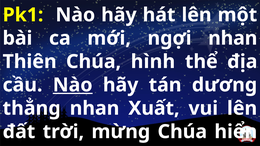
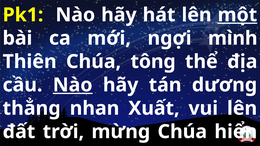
một underline: none -> present
ngợi nhan: nhan -> mình
hình: hình -> tông
